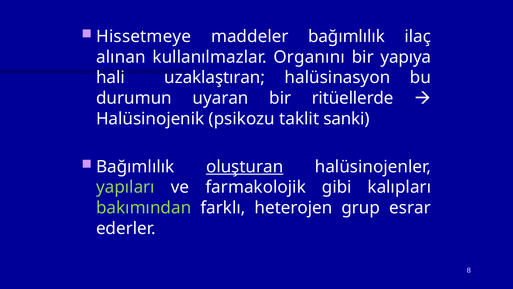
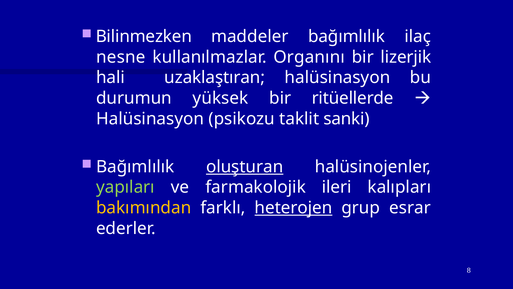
Hissetmeye: Hissetmeye -> Bilinmezken
alınan: alınan -> nesne
yapıya: yapıya -> lizerjik
uyaran: uyaran -> yüksek
Halüsinojenik at (150, 119): Halüsinojenik -> Halüsinasyon
gibi: gibi -> ileri
bakımından colour: light green -> yellow
heterojen underline: none -> present
